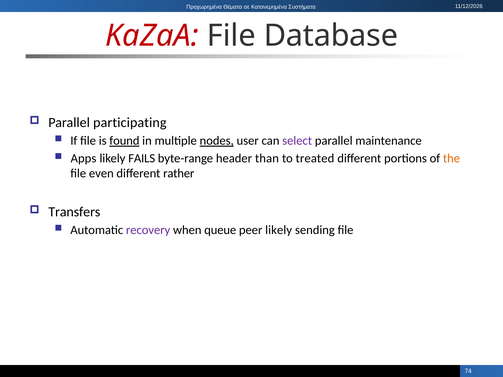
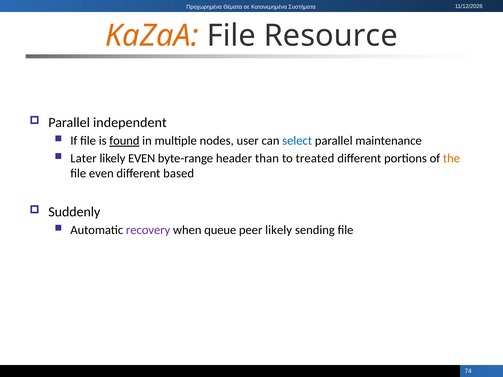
KaZaA colour: red -> orange
Database: Database -> Resource
participating: participating -> independent
nodes underline: present -> none
select colour: purple -> blue
Apps: Apps -> Later
likely FAILS: FAILS -> EVEN
rather: rather -> based
Transfers: Transfers -> Suddenly
